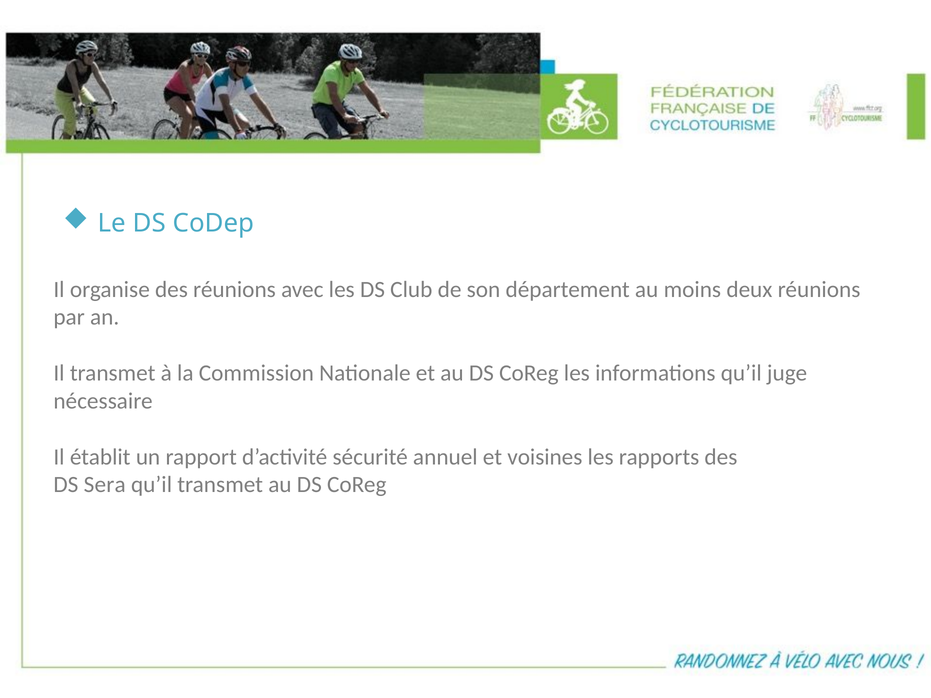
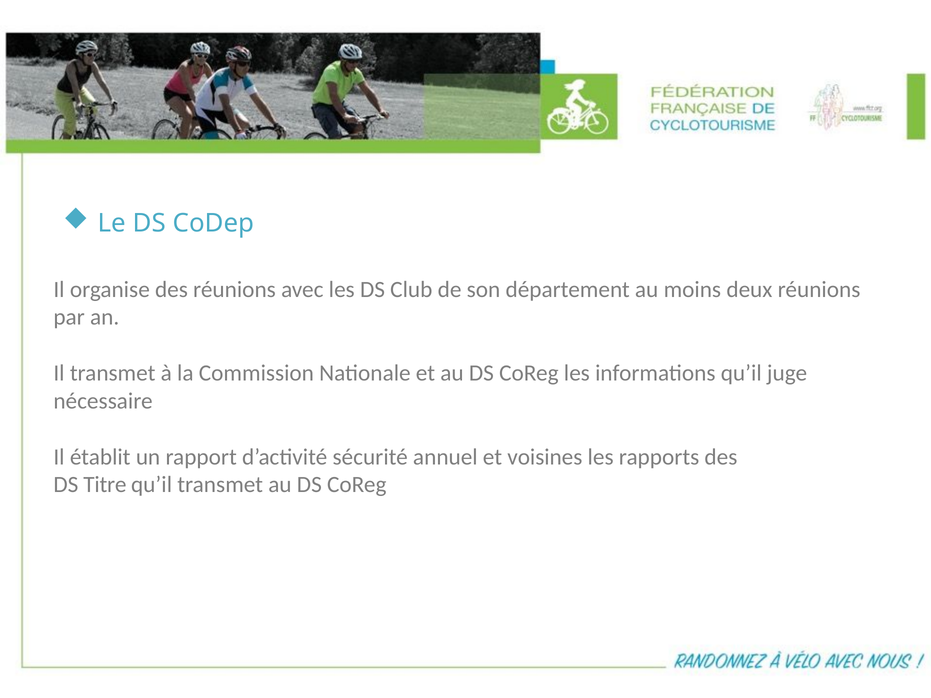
Sera: Sera -> Titre
